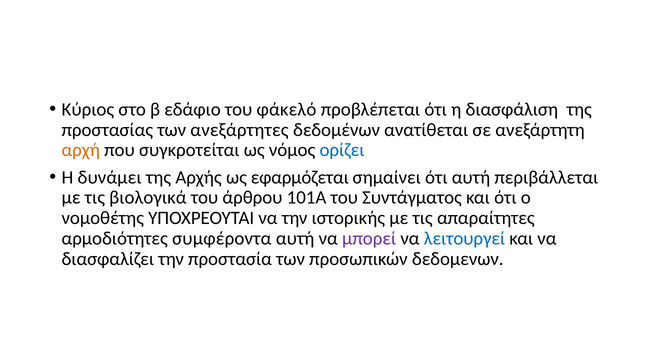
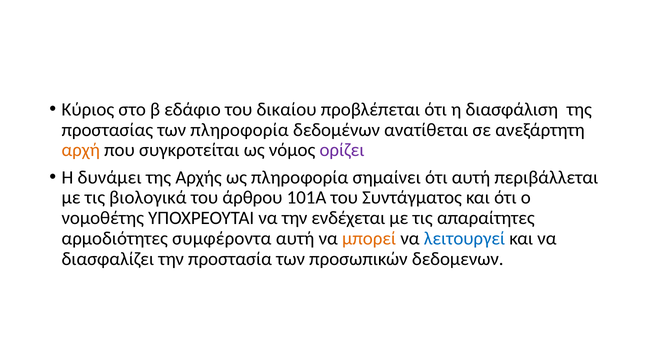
φάκελό: φάκελό -> δικαίου
των ανεξάρτητες: ανεξάρτητες -> πληροφορία
ορίζει colour: blue -> purple
ως εφαρμόζεται: εφαρμόζεται -> πληροφορία
ιστορικής: ιστορικής -> ενδέχεται
μπορεί colour: purple -> orange
